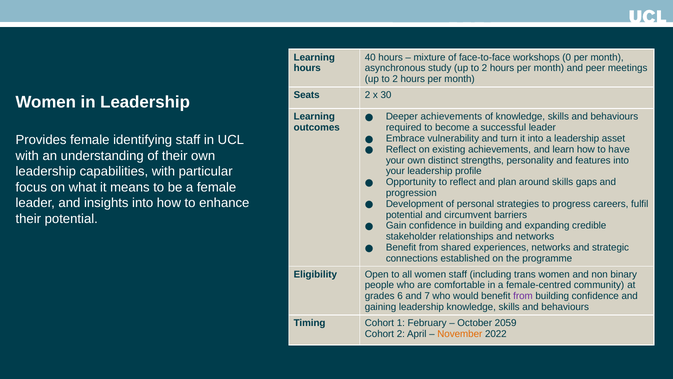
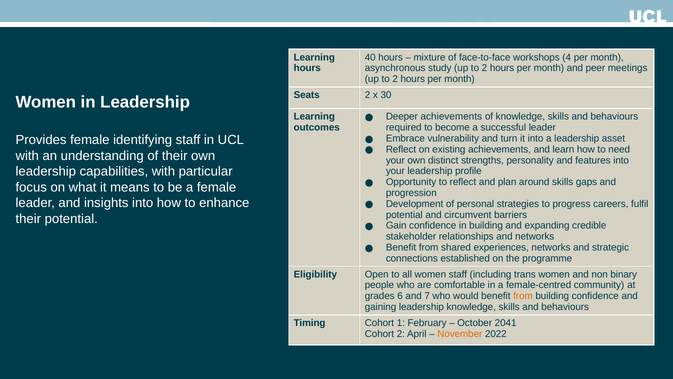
0: 0 -> 4
have: have -> need
from at (523, 296) colour: purple -> orange
2059: 2059 -> 2041
